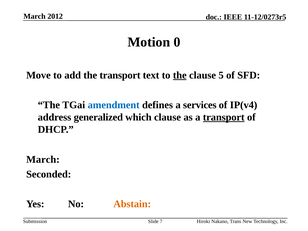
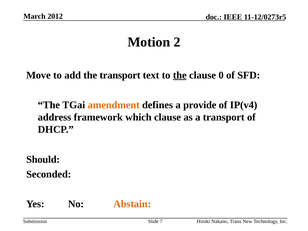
0: 0 -> 2
5: 5 -> 0
amendment colour: blue -> orange
services: services -> provide
generalized: generalized -> framework
transport at (224, 117) underline: present -> none
March at (43, 159): March -> Should
